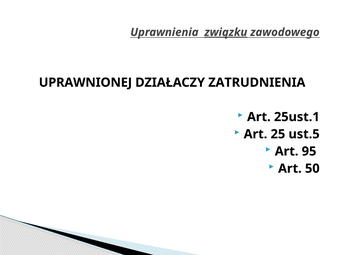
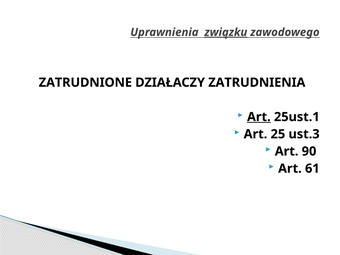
UPRAWNIONEJ: UPRAWNIONEJ -> ZATRUDNIONE
Art at (259, 117) underline: none -> present
ust.5: ust.5 -> ust.3
95: 95 -> 90
50: 50 -> 61
